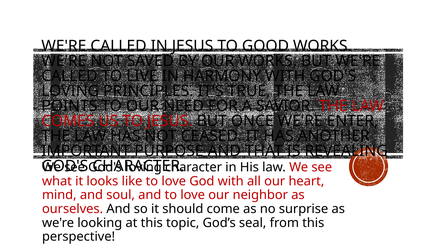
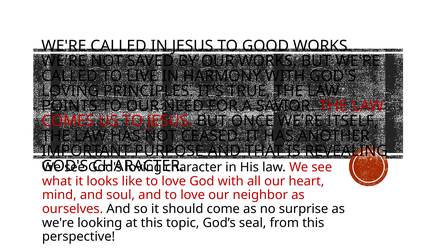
ENTER: ENTER -> ITSELF
